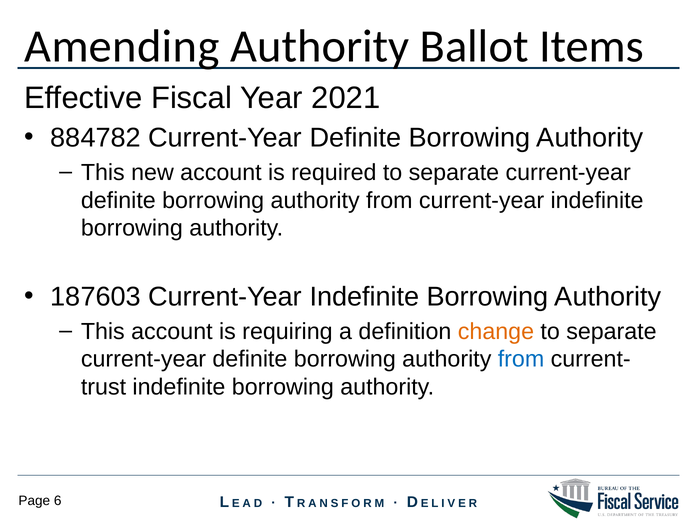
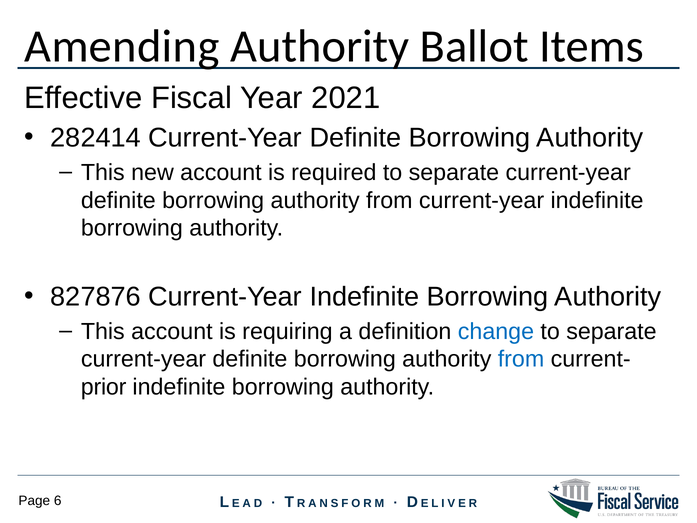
884782: 884782 -> 282414
187603: 187603 -> 827876
change colour: orange -> blue
trust: trust -> prior
